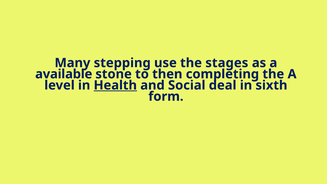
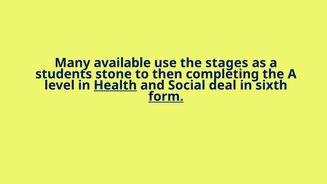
stepping: stepping -> available
available: available -> students
form underline: none -> present
